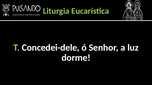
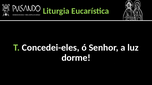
Concedei-dele: Concedei-dele -> Concedei-eles
